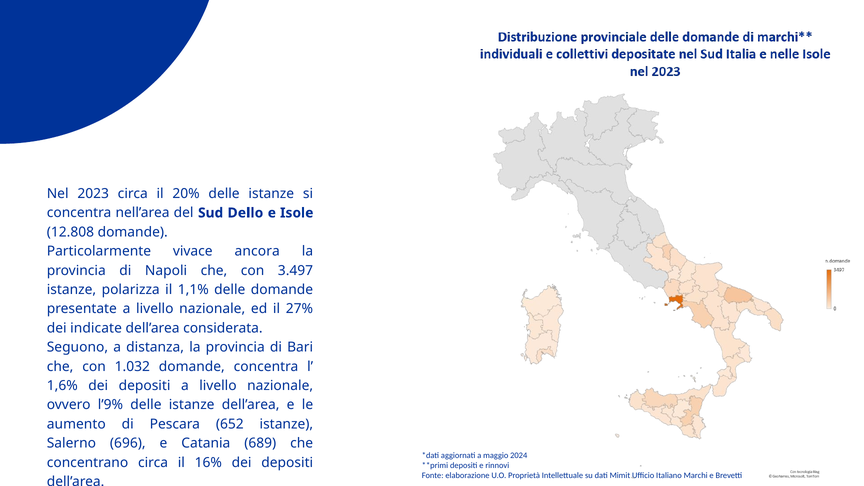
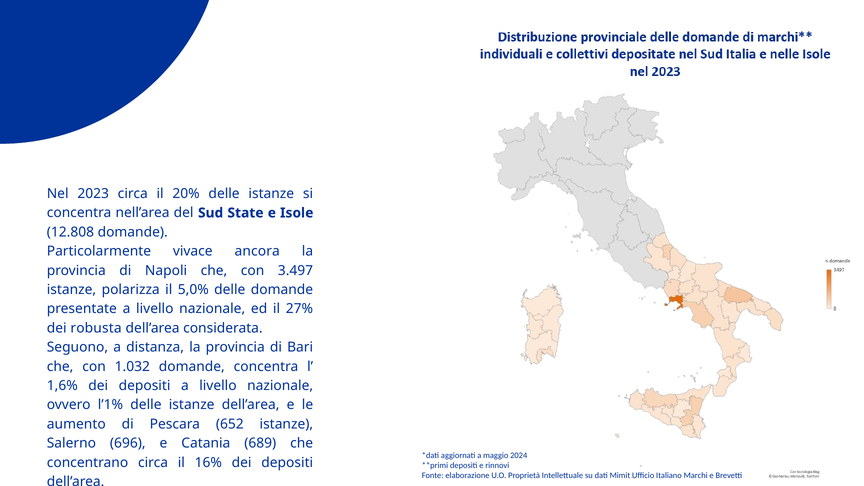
Dello: Dello -> State
1,1%: 1,1% -> 5,0%
indicate: indicate -> robusta
l’9%: l’9% -> l’1%
